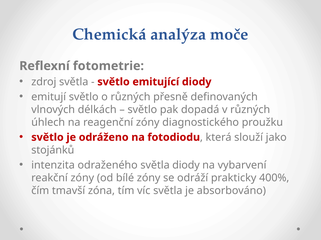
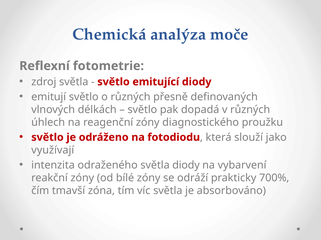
stojánků: stojánků -> využívají
400%: 400% -> 700%
